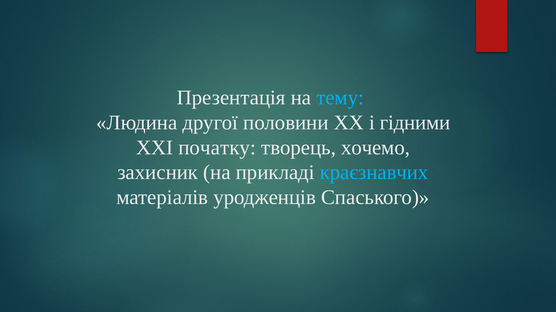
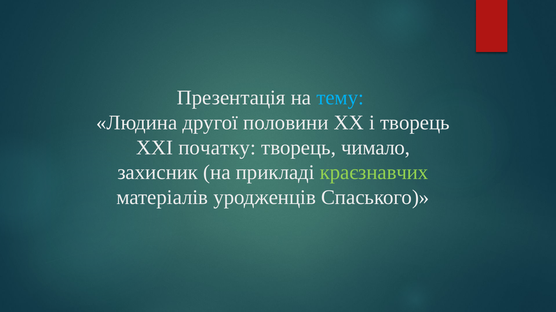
і гідними: гідними -> творець
хочемо: хочемо -> чимало
краєзнавчих colour: light blue -> light green
